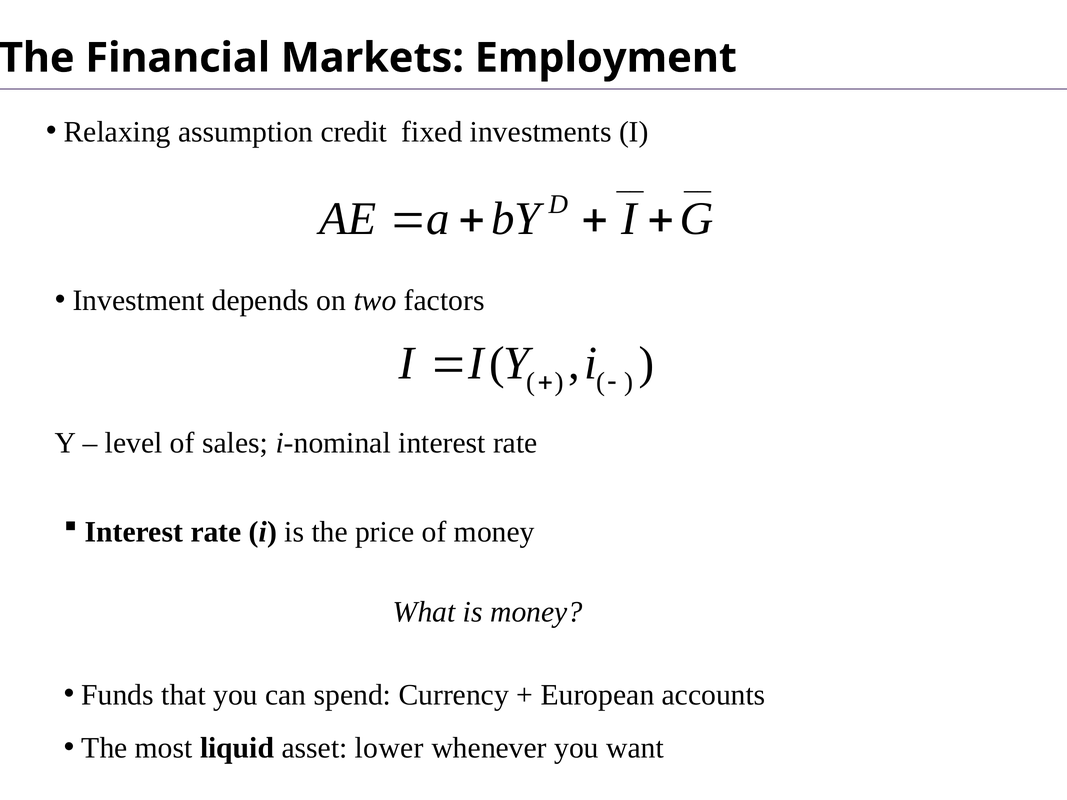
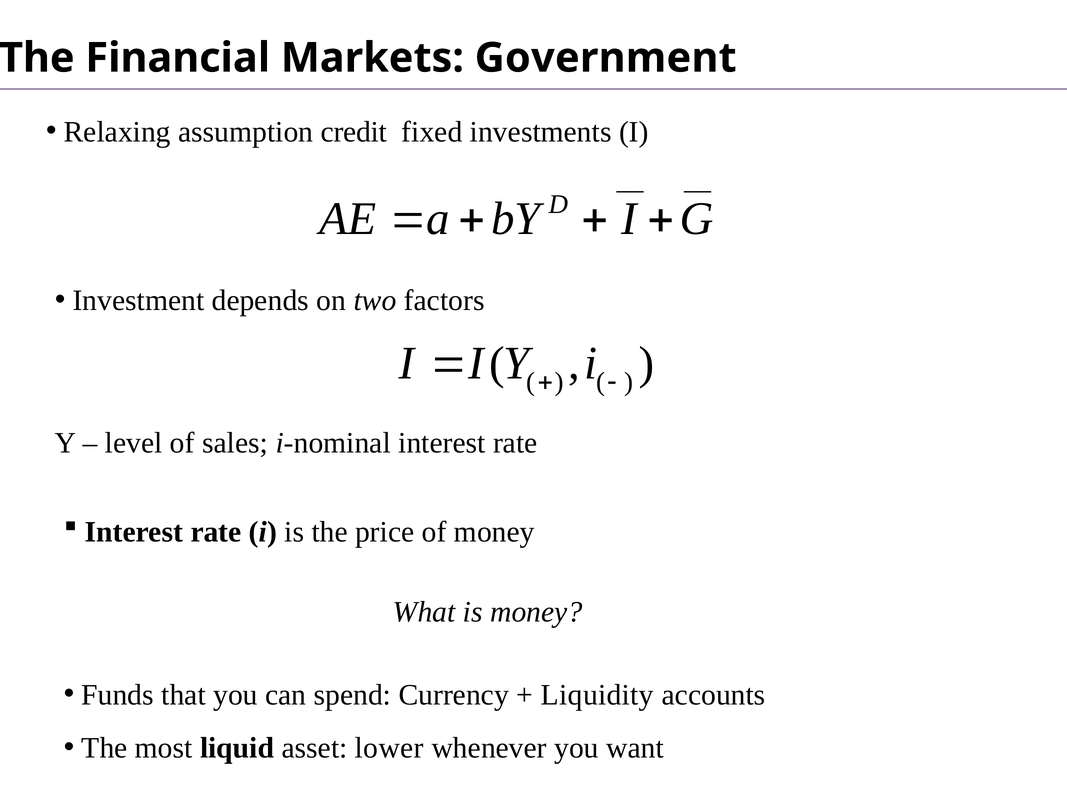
Employment: Employment -> Government
European: European -> Liquidity
